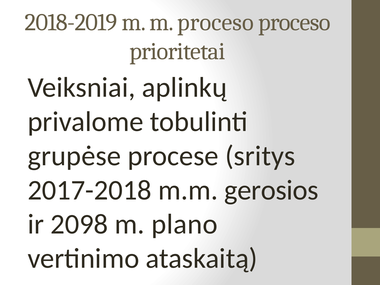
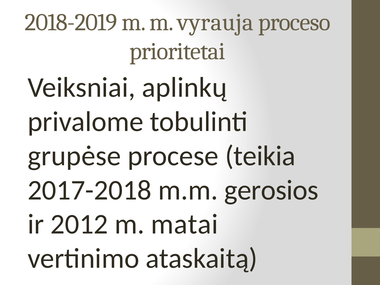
m proceso: proceso -> vyrauja
sritys: sritys -> teikia
2098: 2098 -> 2012
plano: plano -> matai
